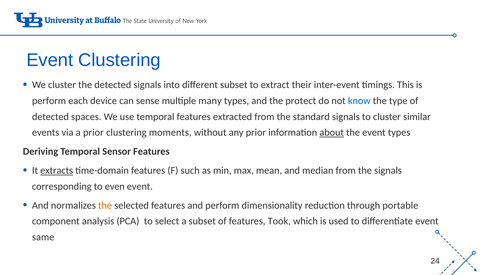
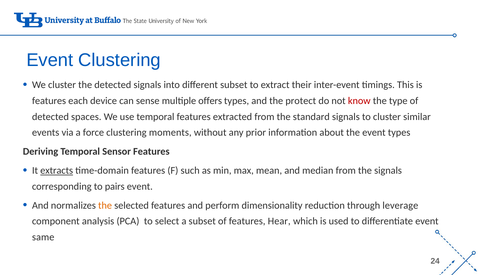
perform at (49, 101): perform -> features
many: many -> offers
know colour: blue -> red
a prior: prior -> force
about underline: present -> none
even: even -> pairs
portable: portable -> leverage
Took: Took -> Hear
